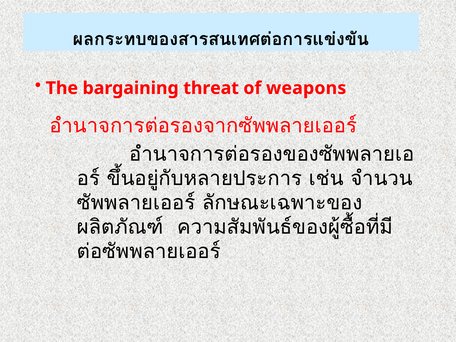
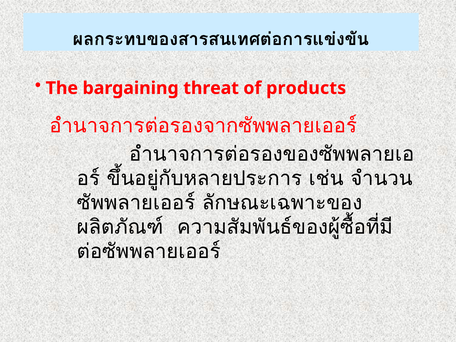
weapons: weapons -> products
